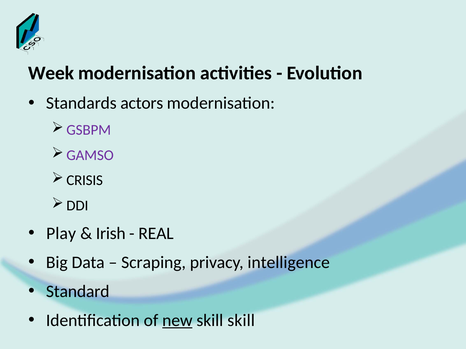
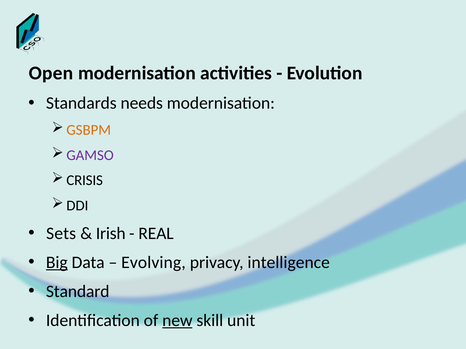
Week: Week -> Open
actors: actors -> needs
GSBPM colour: purple -> orange
Play: Play -> Sets
Big underline: none -> present
Scraping: Scraping -> Evolving
skill skill: skill -> unit
